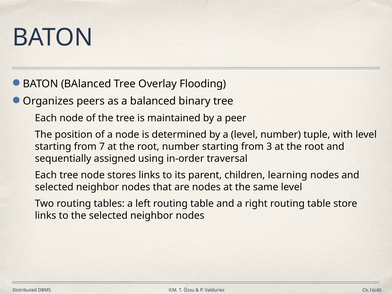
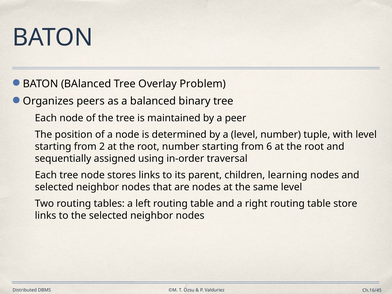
Flooding: Flooding -> Problem
7: 7 -> 2
3: 3 -> 6
